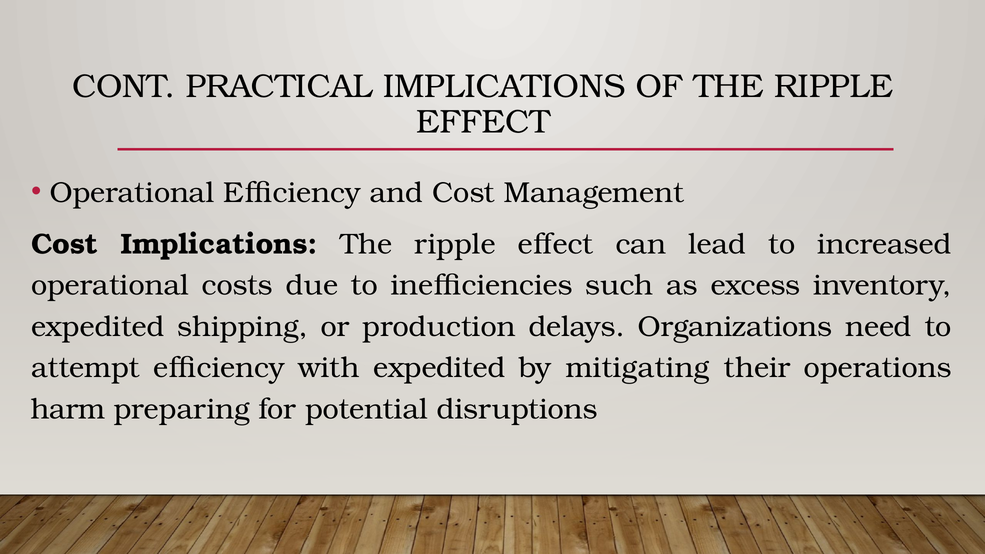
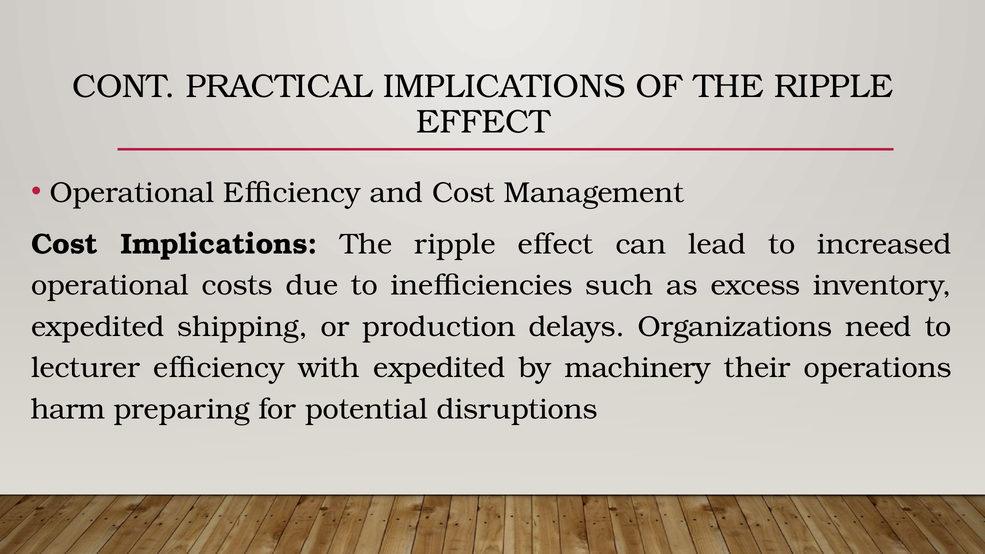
attempt: attempt -> lecturer
mitigating: mitigating -> machinery
